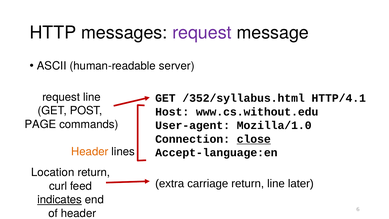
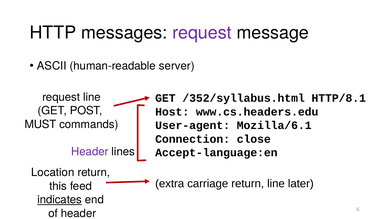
HTTP/4.1: HTTP/4.1 -> HTTP/8.1
www.cs.without.edu: www.cs.without.edu -> www.cs.headers.edu
PAGE: PAGE -> MUST
Mozilla/1.0: Mozilla/1.0 -> Mozilla/6.1
close underline: present -> none
Header at (90, 152) colour: orange -> purple
curl: curl -> this
